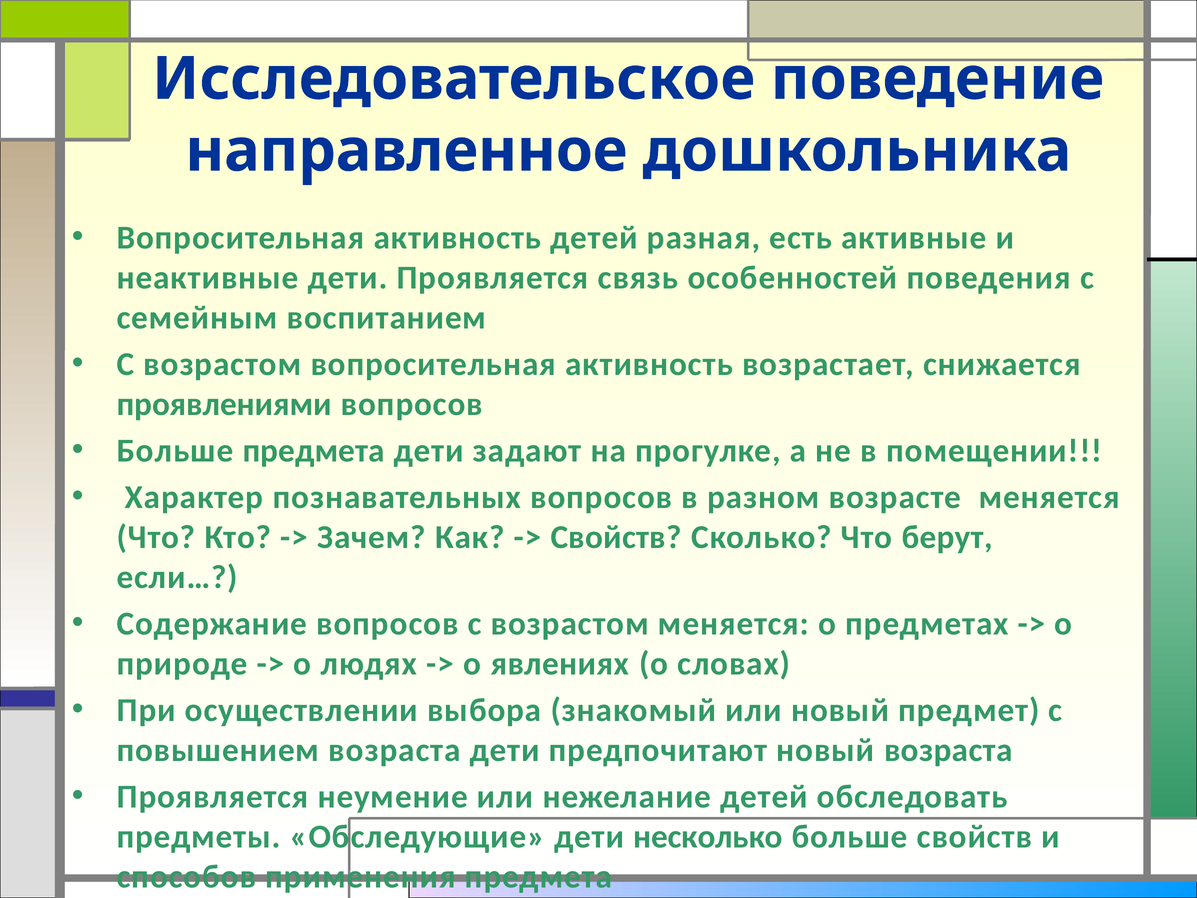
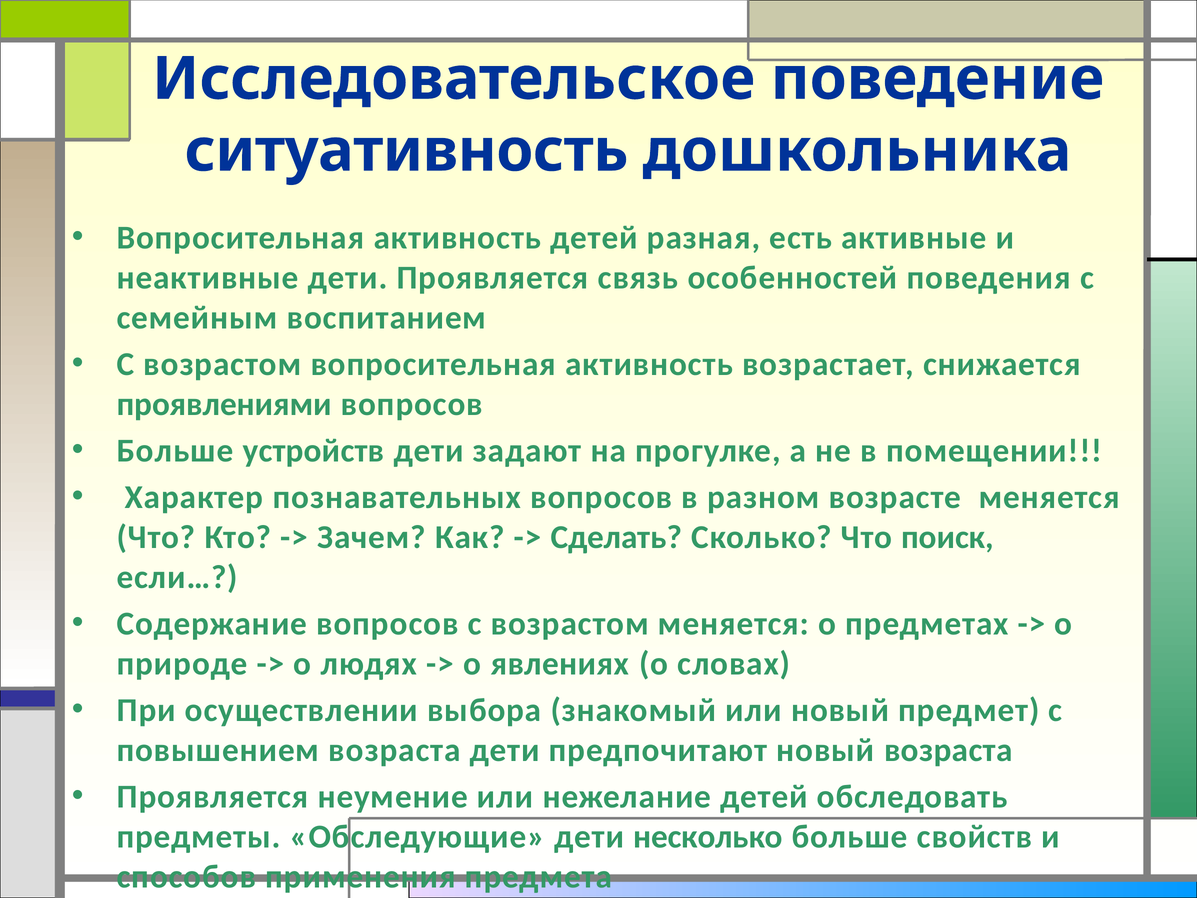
направленное: направленное -> ситуативность
Больше предмета: предмета -> устройств
Свойств at (616, 537): Свойств -> Сделать
берут: берут -> поиск
